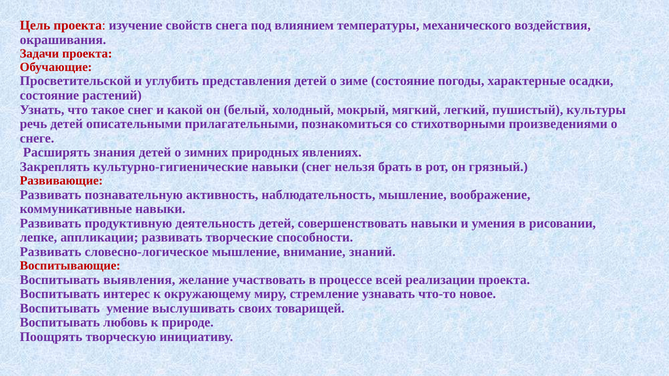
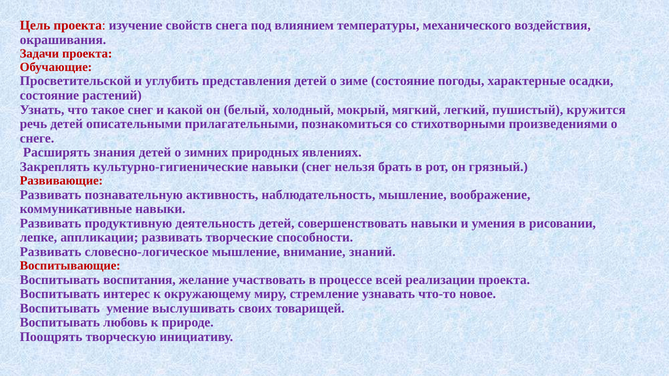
культуры: культуры -> кружится
выявления: выявления -> воспитания
